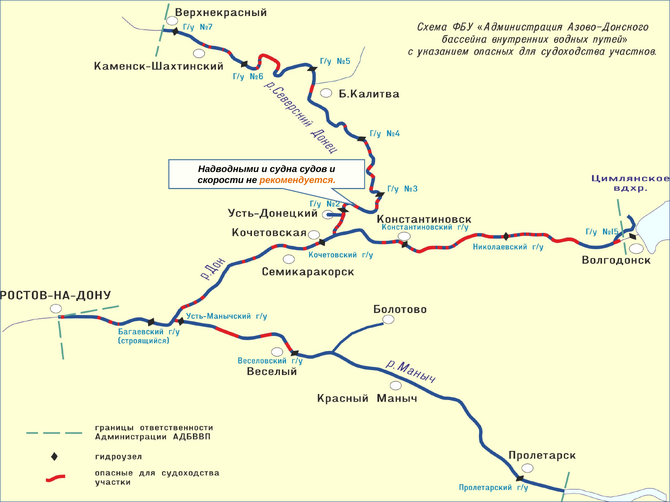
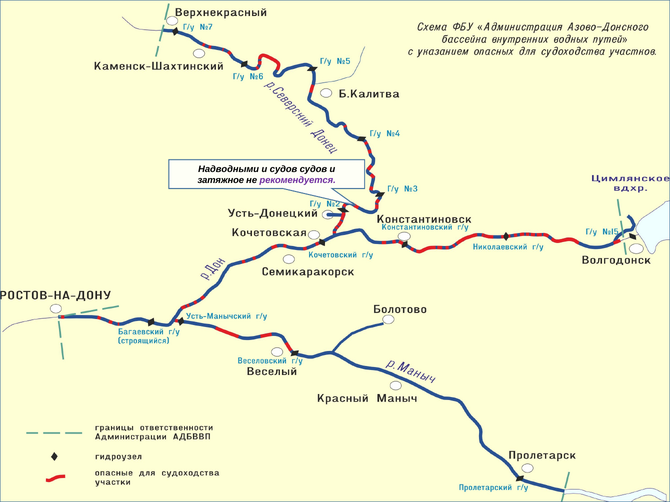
и судна: судна -> судов
скорости: скорости -> затяжное
рекомендуется colour: orange -> purple
